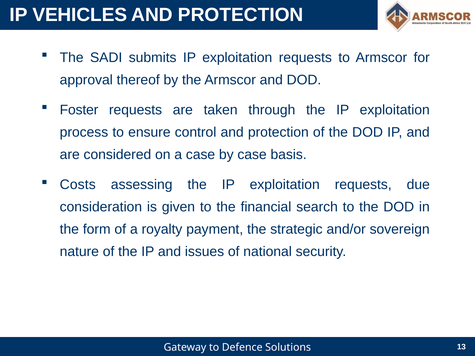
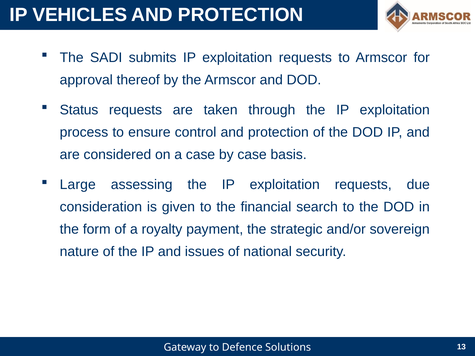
Foster: Foster -> Status
Costs: Costs -> Large
